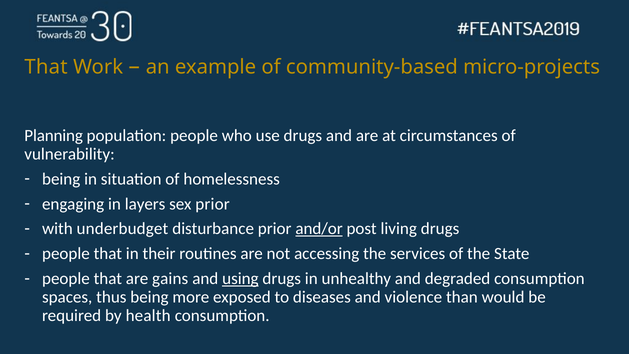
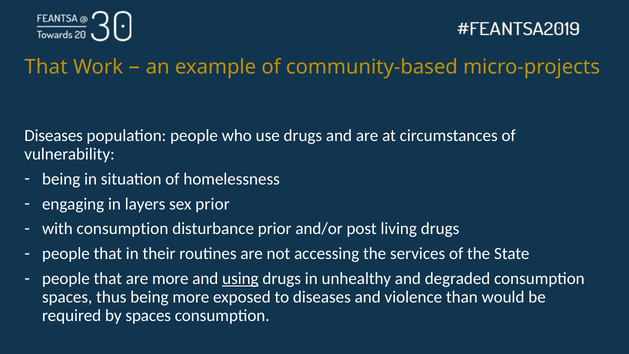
Planning at (54, 136): Planning -> Diseases
with underbudget: underbudget -> consumption
and/or underline: present -> none
are gains: gains -> more
by health: health -> spaces
